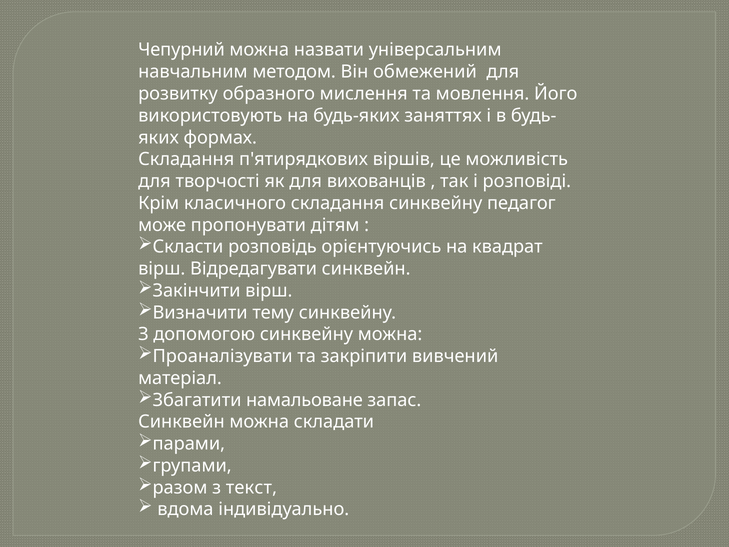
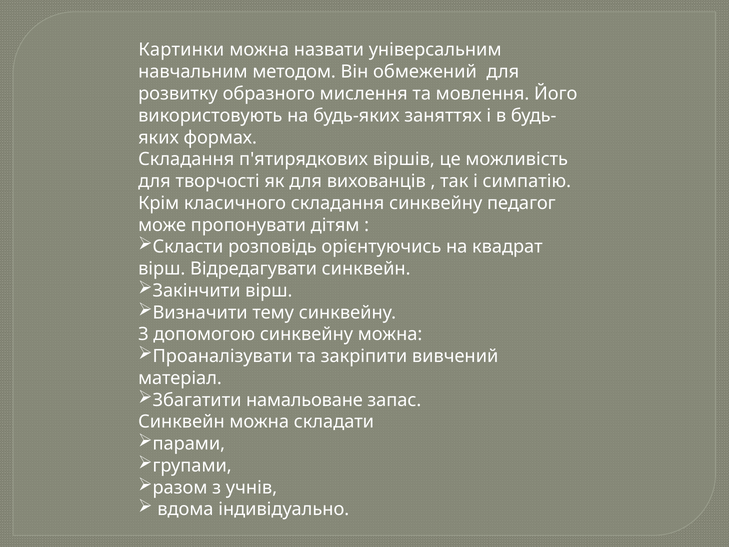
Чепурний: Чепурний -> Картинки
розповіді: розповіді -> симпатію
текст: текст -> учнів
